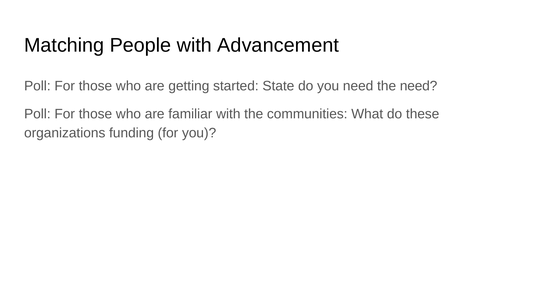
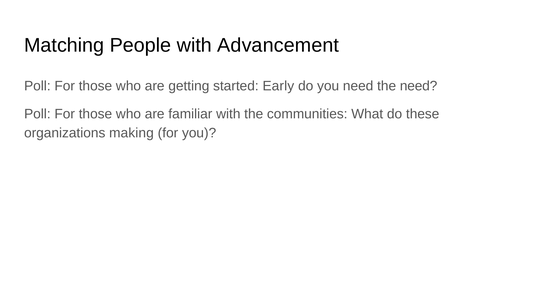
State: State -> Early
funding: funding -> making
